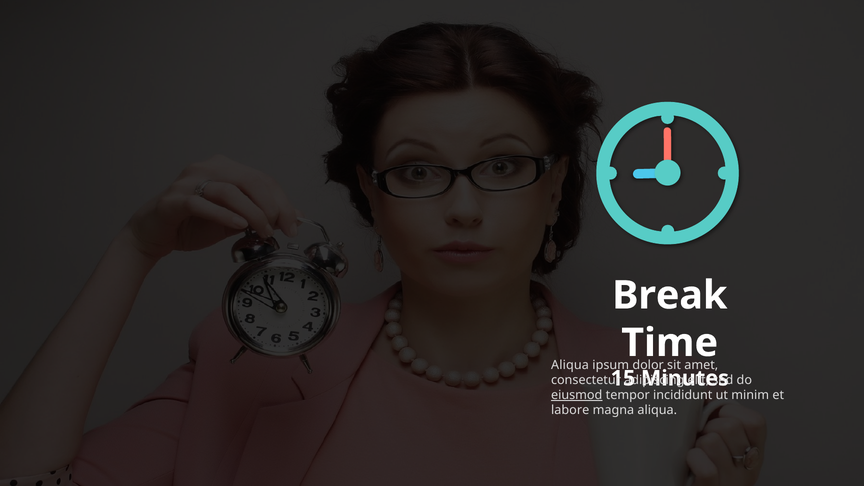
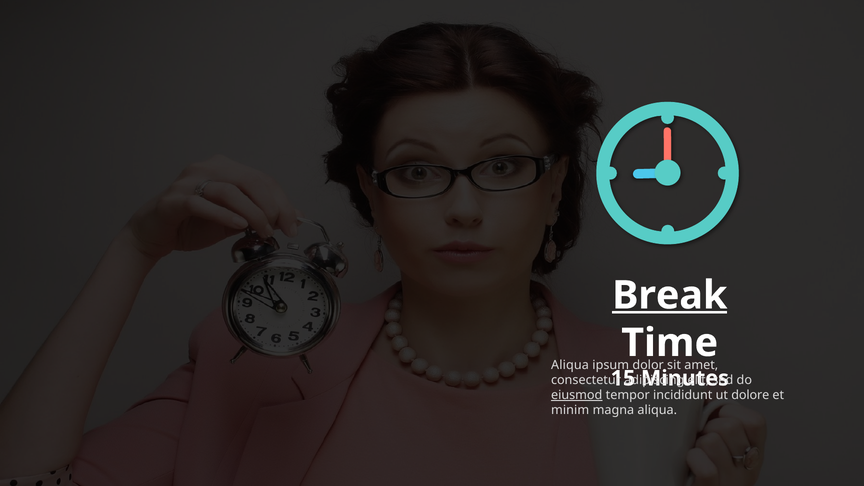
Break underline: none -> present
minim: minim -> dolore
labore: labore -> minim
